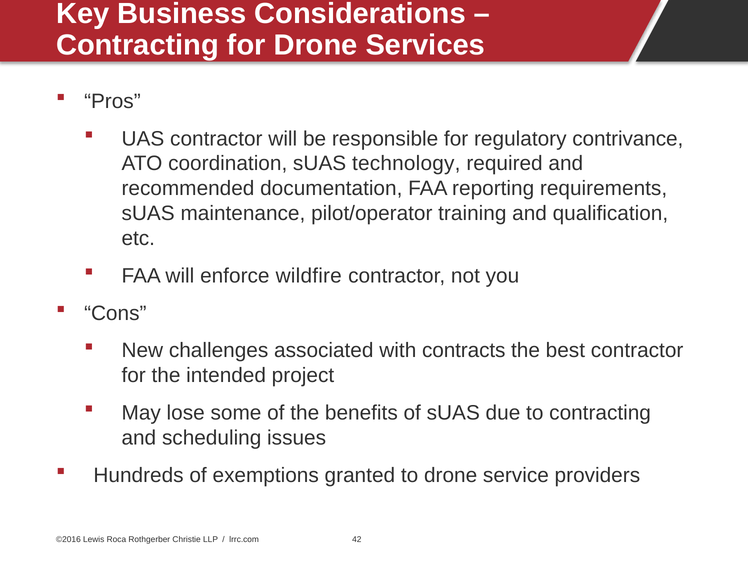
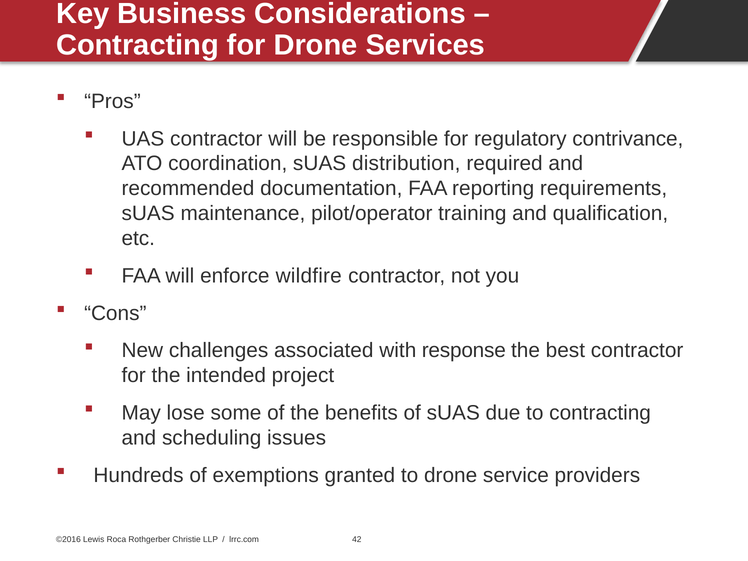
technology: technology -> distribution
contracts: contracts -> response
